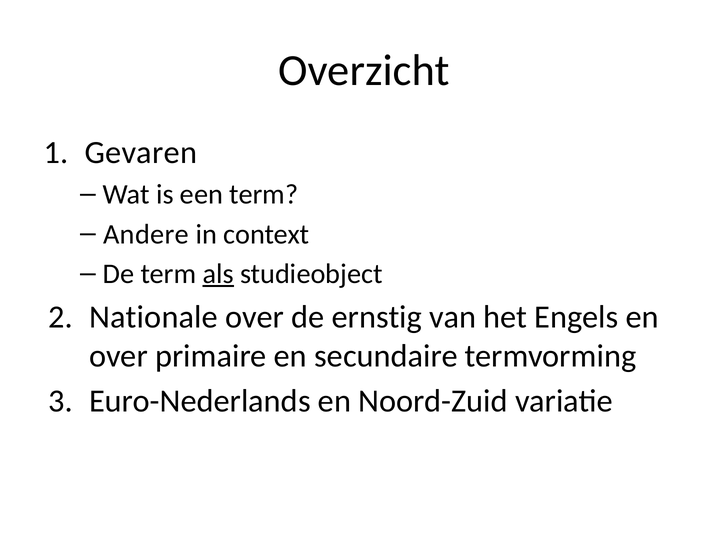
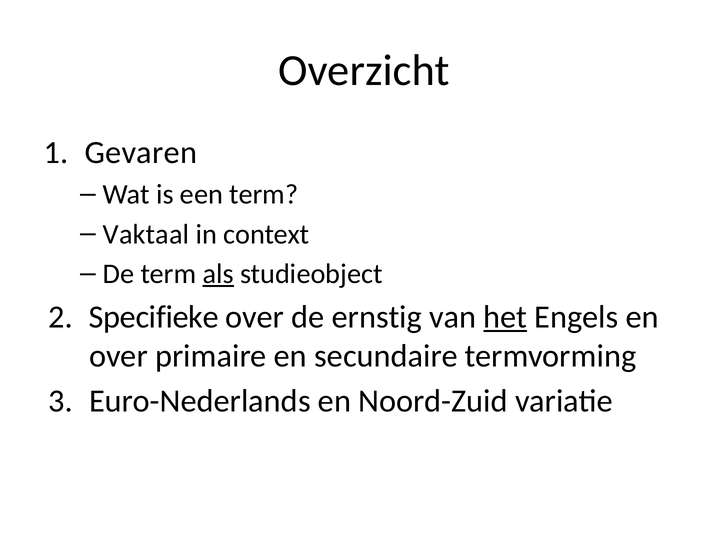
Andere: Andere -> Vaktaal
Nationale: Nationale -> Specifieke
het underline: none -> present
